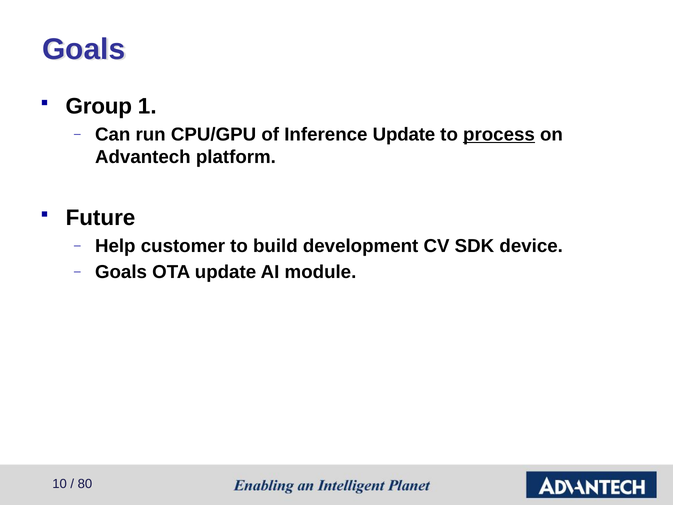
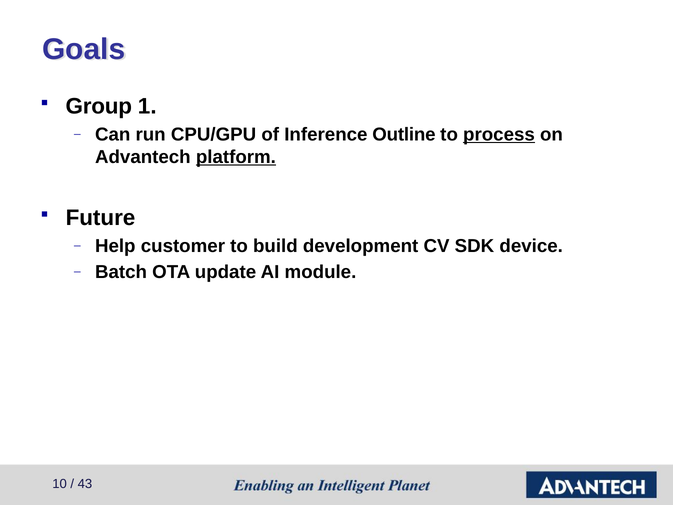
Inference Update: Update -> Outline
platform underline: none -> present
Goals at (121, 272): Goals -> Batch
80: 80 -> 43
